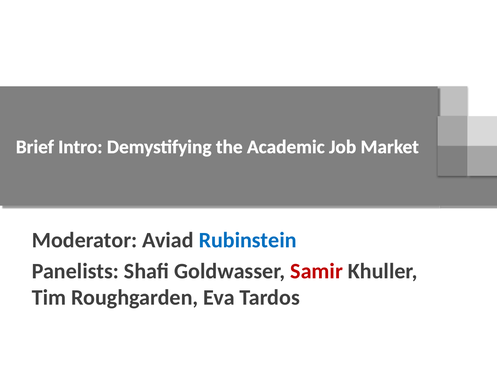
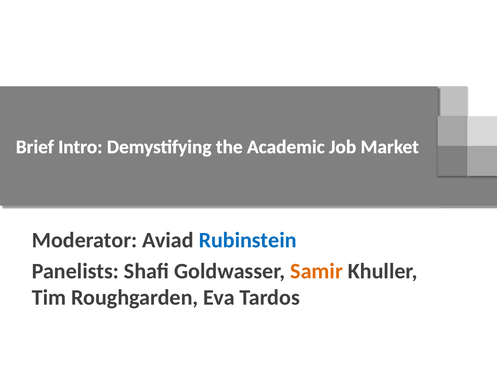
Samir colour: red -> orange
